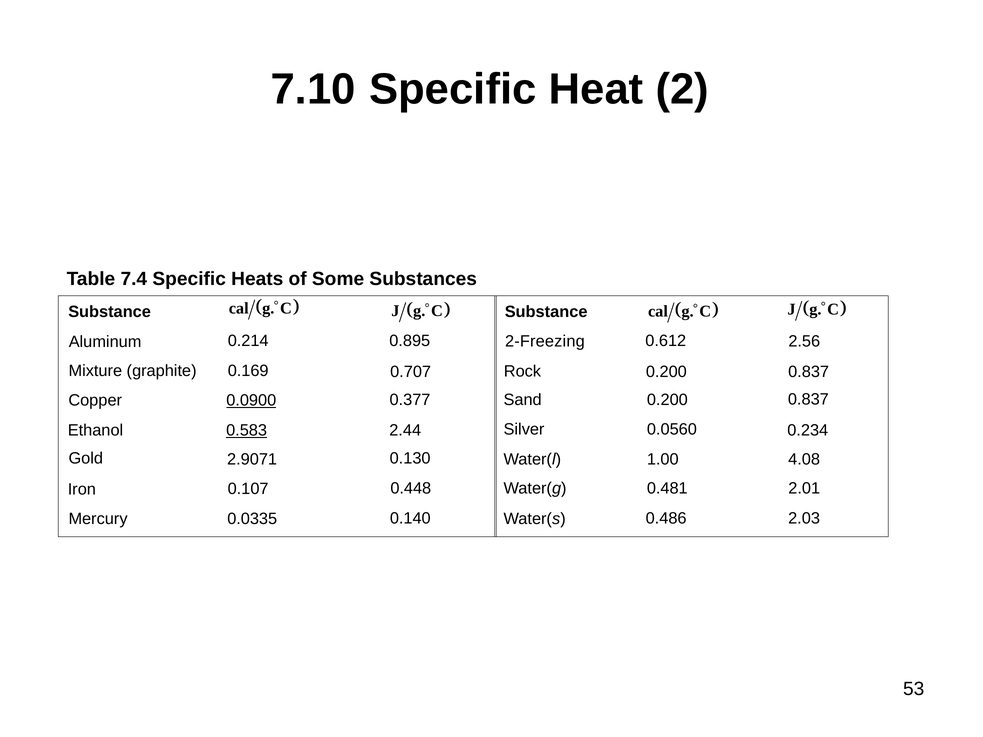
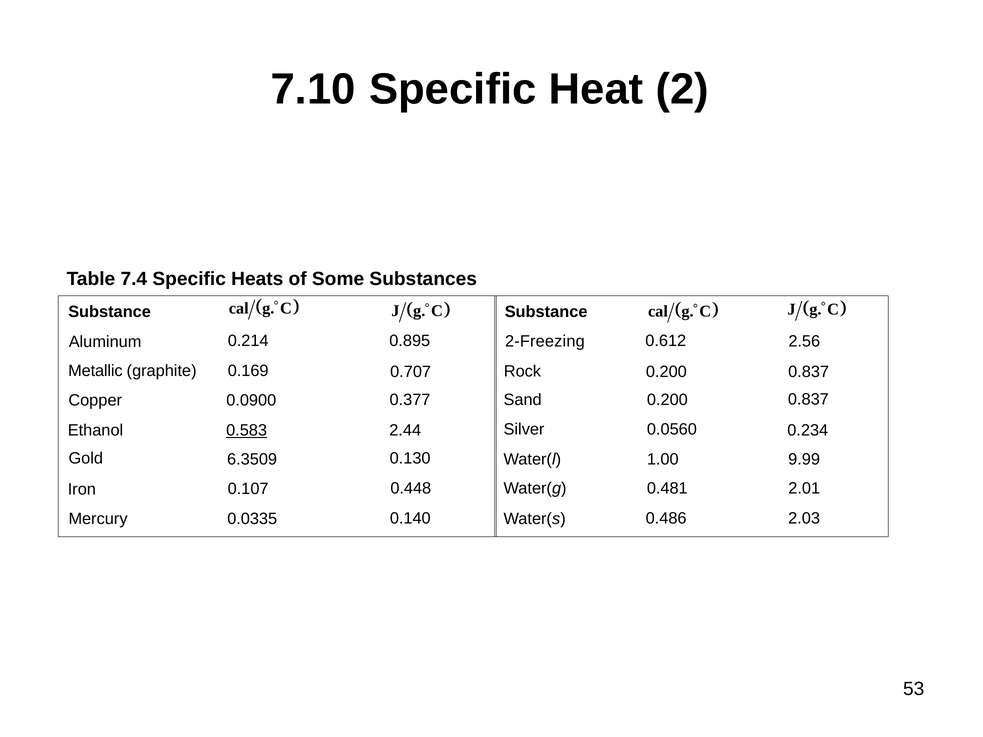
Mixture: Mixture -> Metallic
0.0900 underline: present -> none
2.9071: 2.9071 -> 6.3509
4.08: 4.08 -> 9.99
